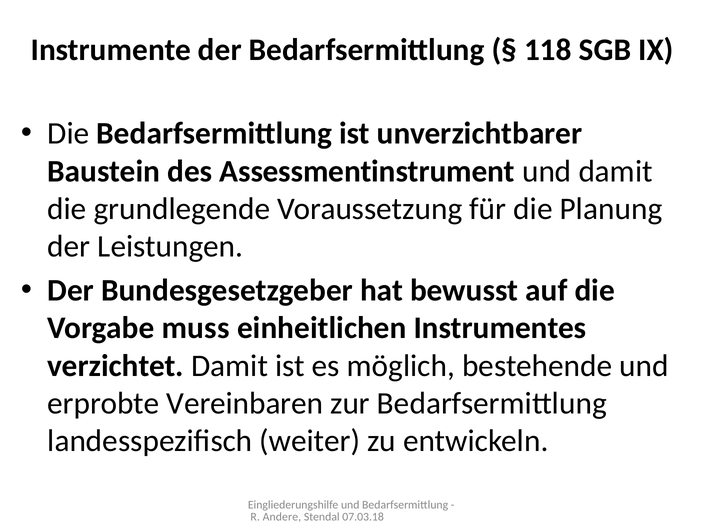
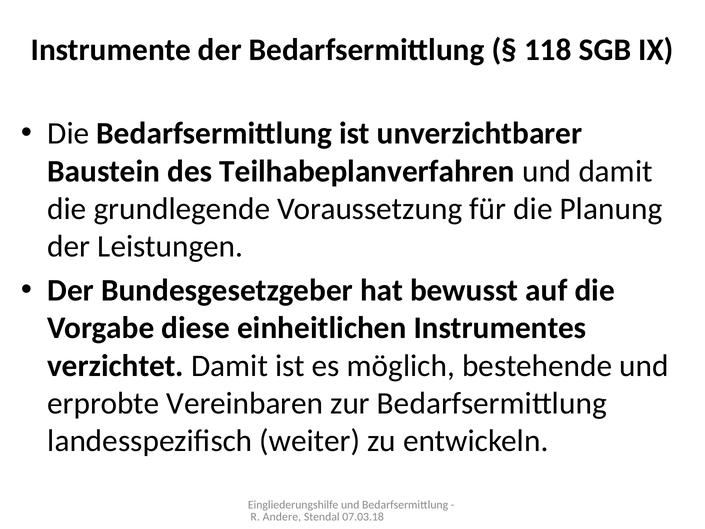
Assessmentinstrument: Assessmentinstrument -> Teilhabeplanverfahren
muss: muss -> diese
